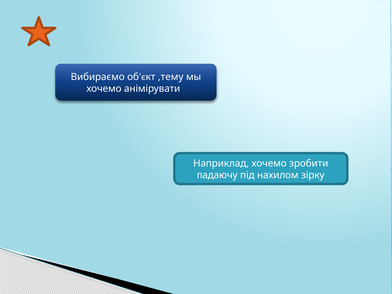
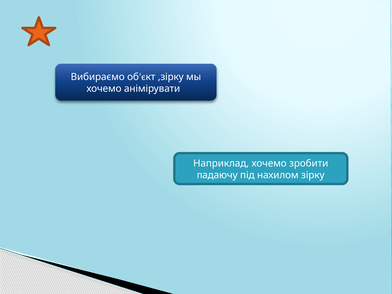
,тему: ,тему -> ,зірку
